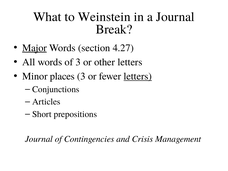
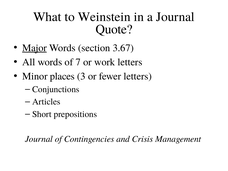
Break: Break -> Quote
4.27: 4.27 -> 3.67
of 3: 3 -> 7
other: other -> work
letters at (138, 76) underline: present -> none
